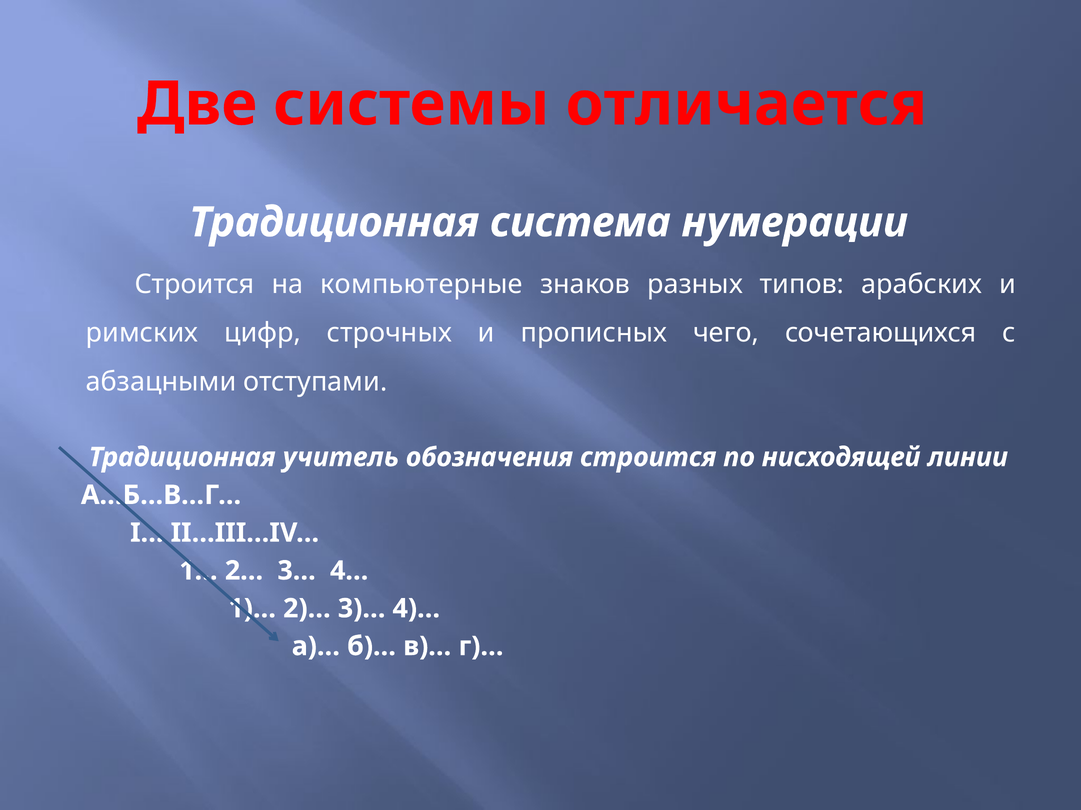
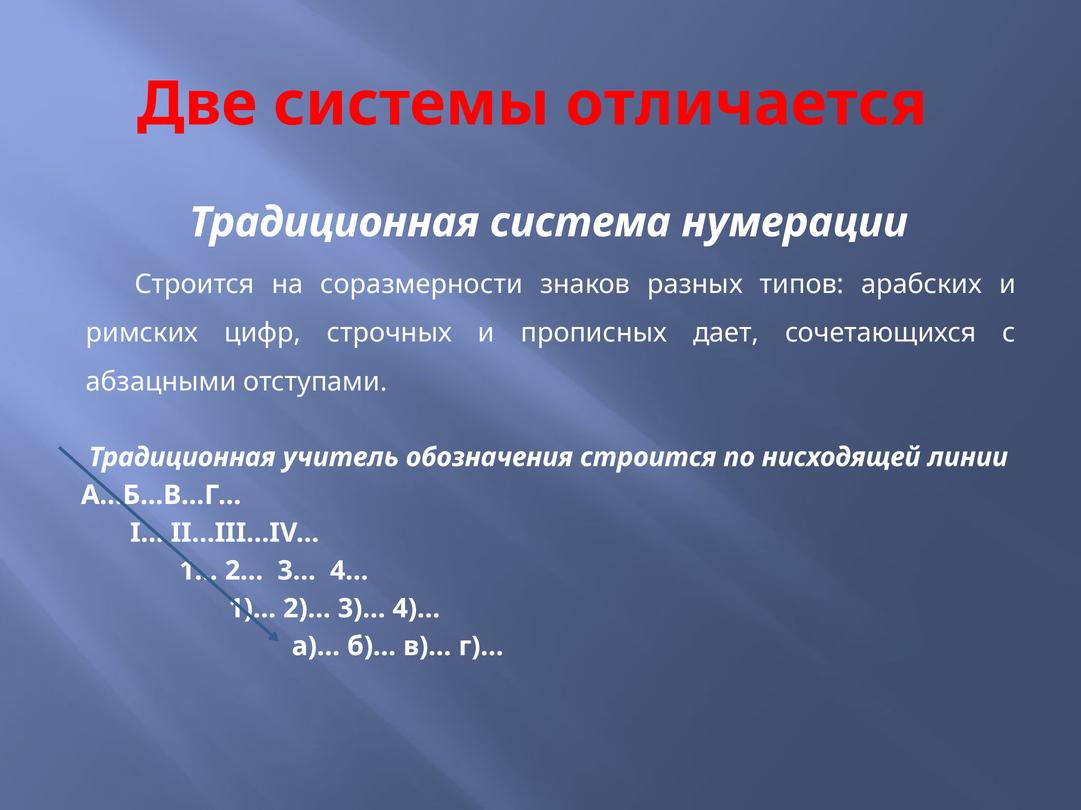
компьютерные: компьютерные -> соразмерности
чего: чего -> дает
